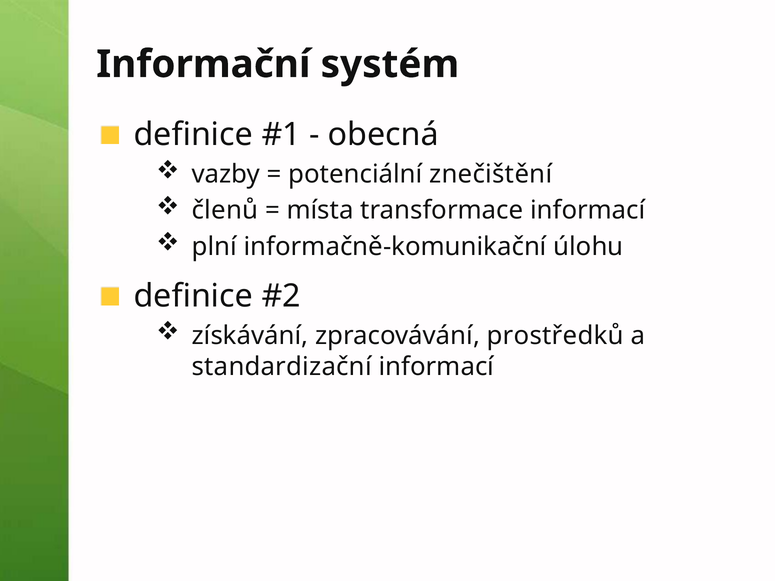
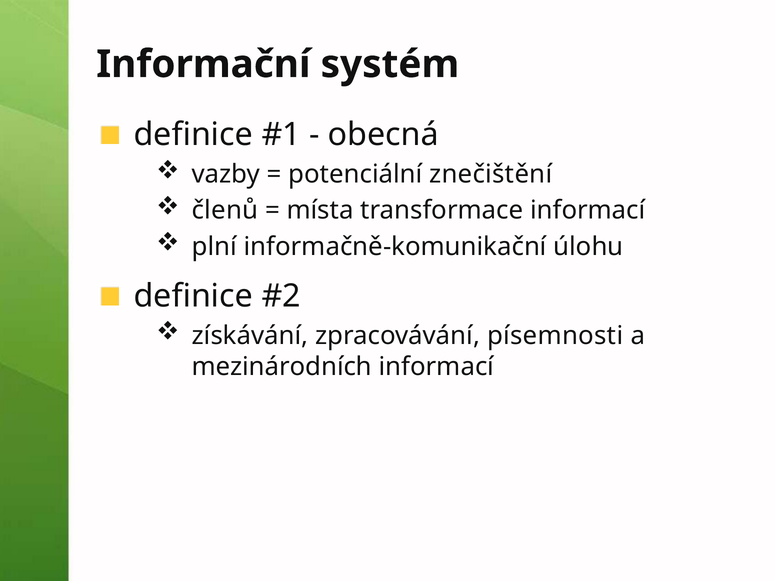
prostředků: prostředků -> písemnosti
standardizační: standardizační -> mezinárodních
